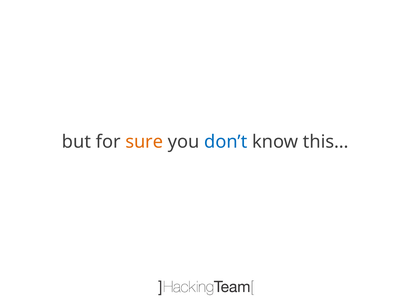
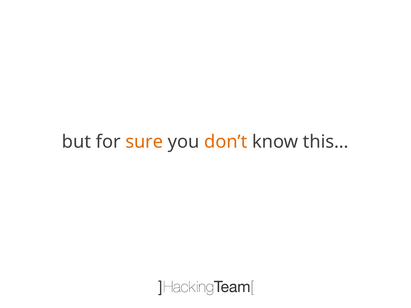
don’t colour: blue -> orange
